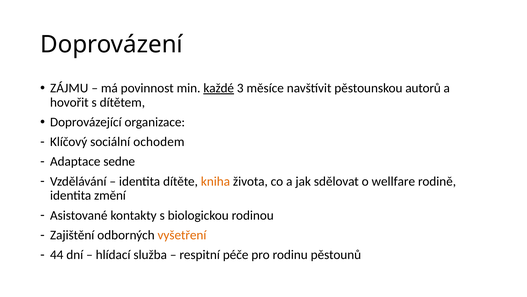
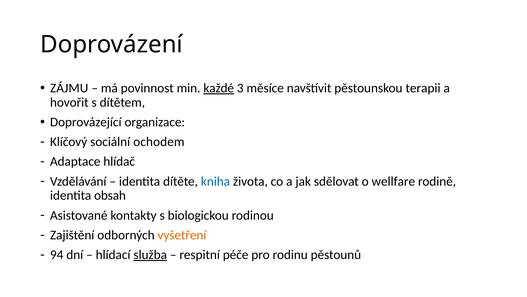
autorů: autorů -> terapii
sedne: sedne -> hlídač
kniha colour: orange -> blue
změní: změní -> obsah
44: 44 -> 94
služba underline: none -> present
